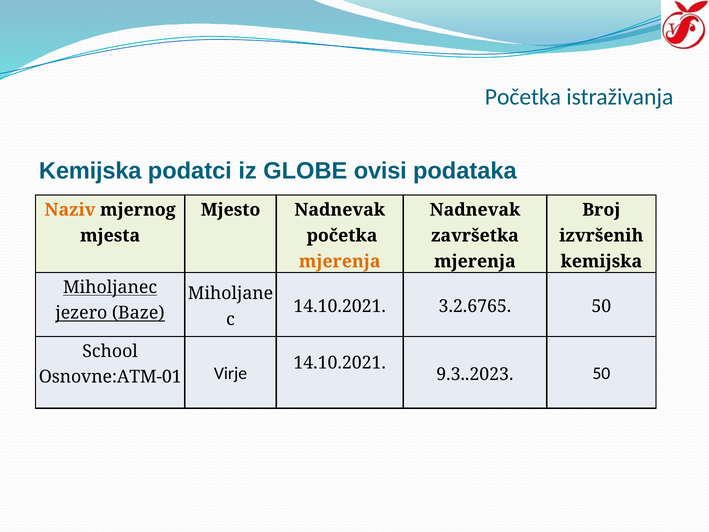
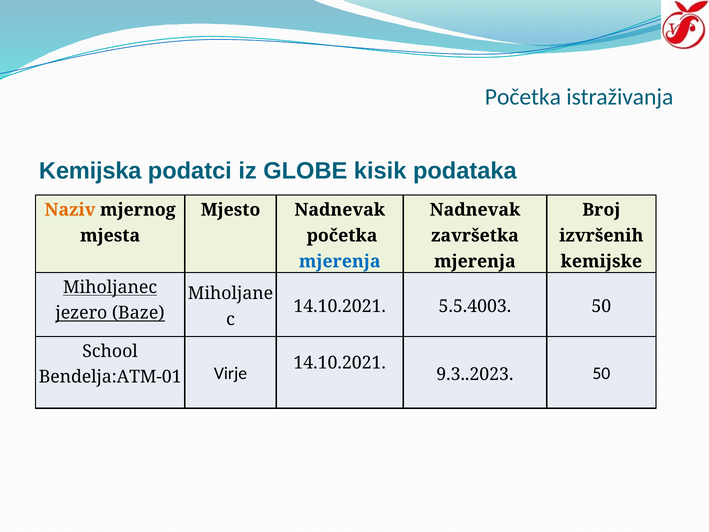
ovisi: ovisi -> kisik
mjerenja at (340, 261) colour: orange -> blue
kemijska at (601, 261): kemijska -> kemijske
3.2.6765: 3.2.6765 -> 5.5.4003
Osnovne:ATM-01: Osnovne:ATM-01 -> Bendelja:ATM-01
